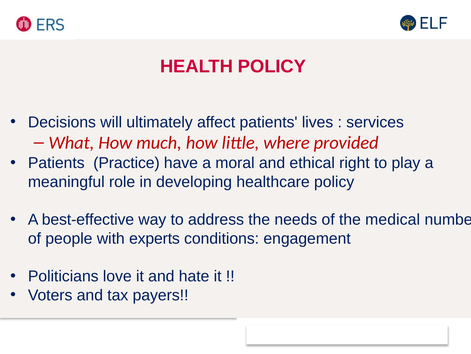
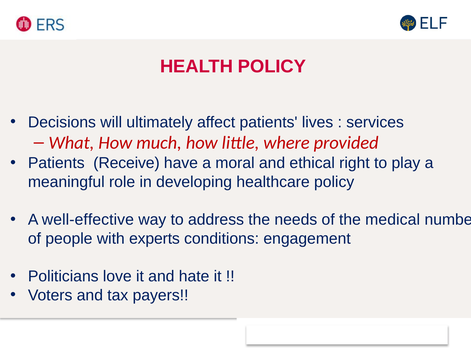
Practice: Practice -> Receive
best-effective: best-effective -> well-effective
